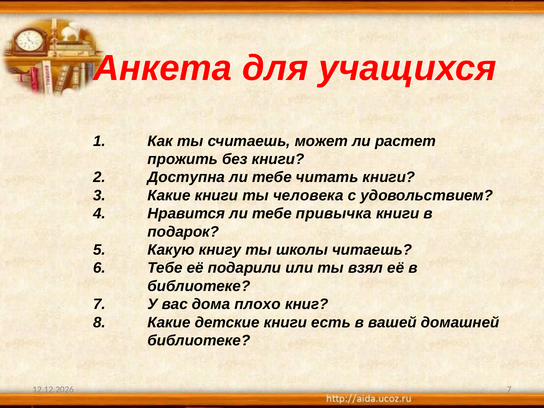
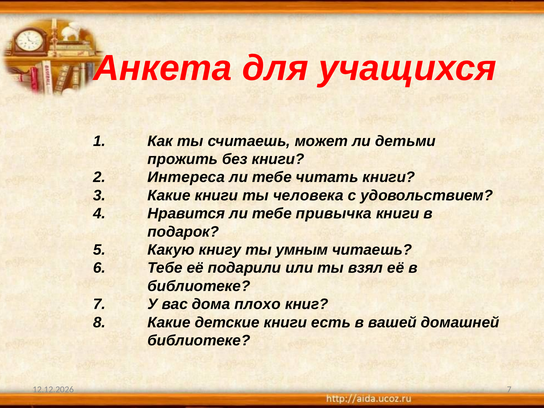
растет: растет -> детьми
Доступна: Доступна -> Интереса
школы: школы -> умным
